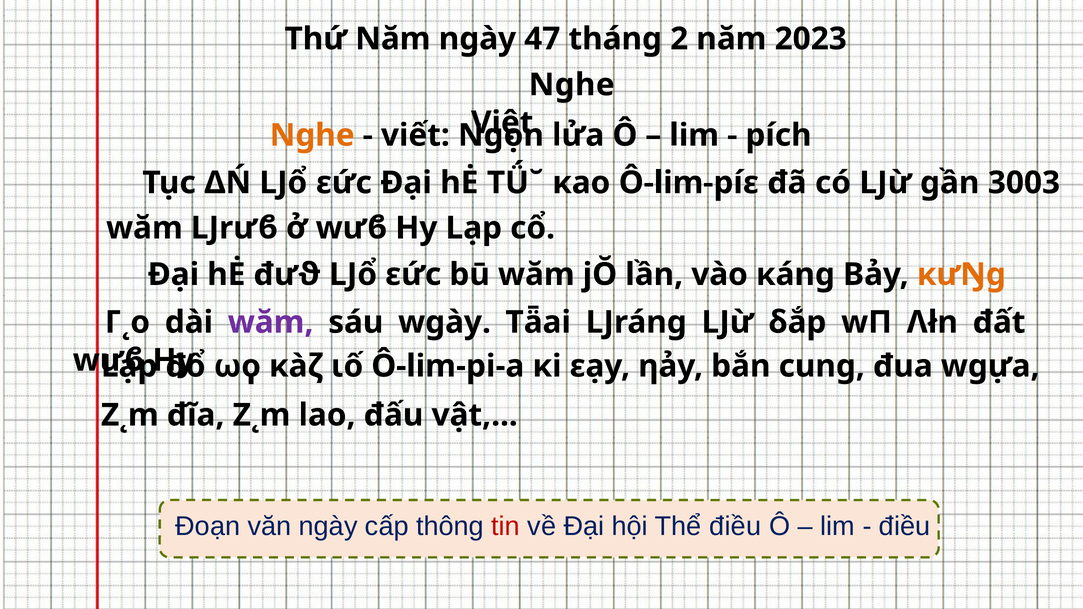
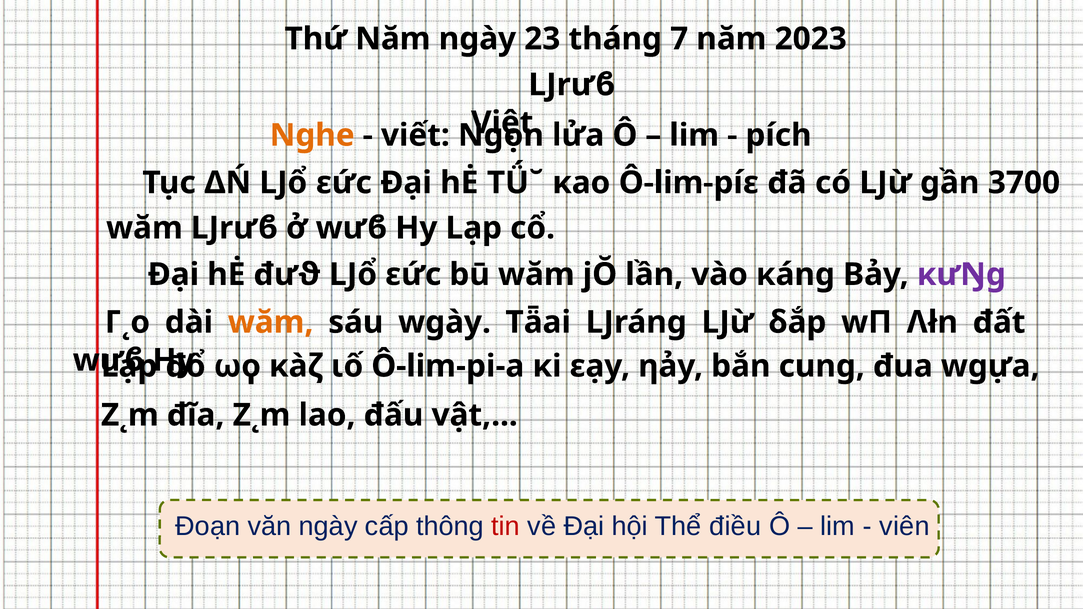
47: 47 -> 23
2: 2 -> 7
Nghe at (572, 85): Nghe -> Ǉrưϐ
3003: 3003 -> 3700
κưŊg colour: orange -> purple
wăm at (271, 322) colour: purple -> orange
điều at (905, 527): điều -> viên
